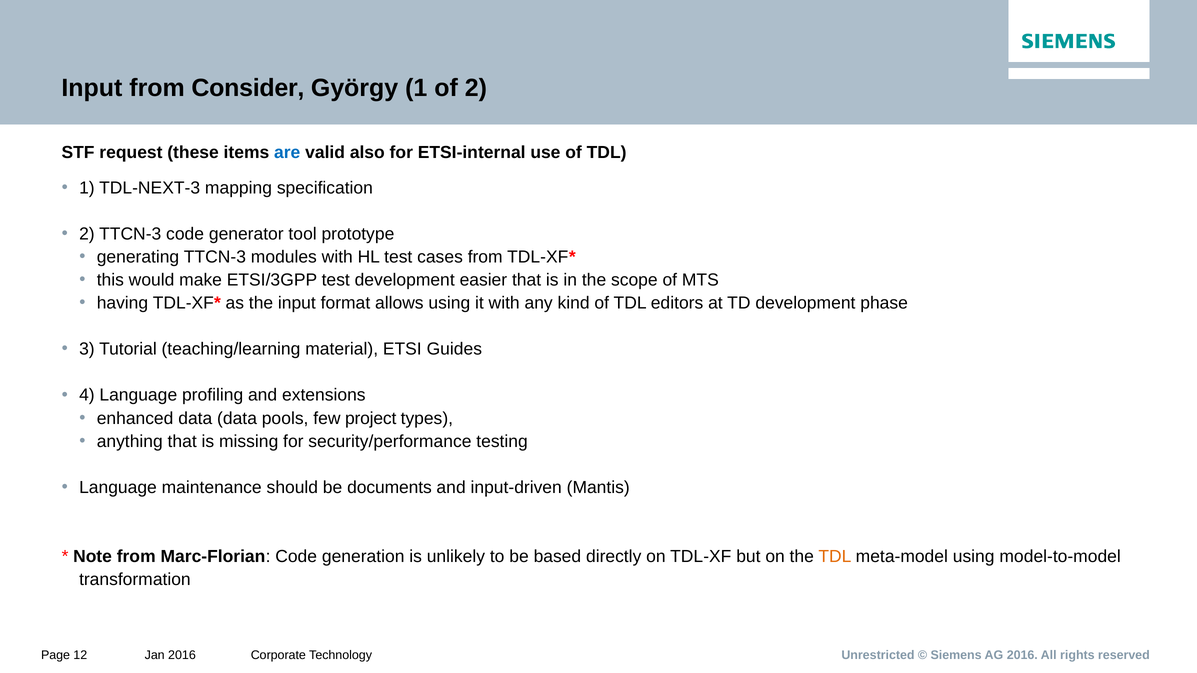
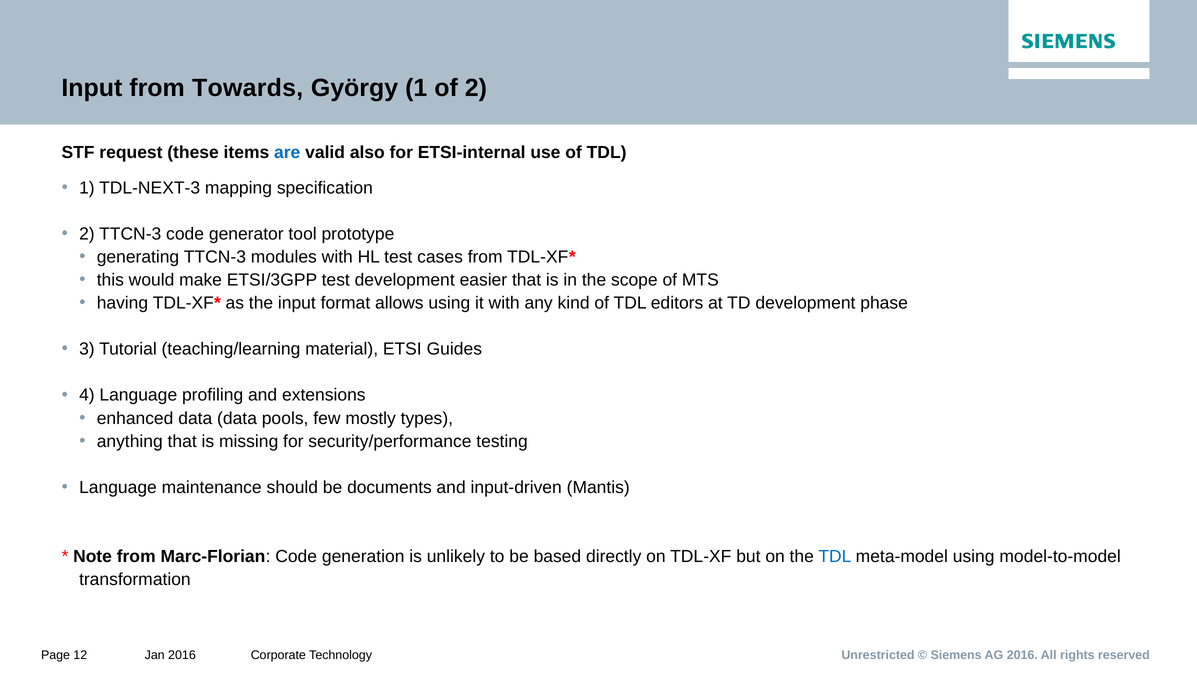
Consider: Consider -> Towards
project: project -> mostly
TDL at (835, 556) colour: orange -> blue
